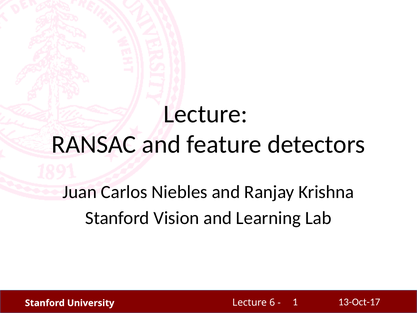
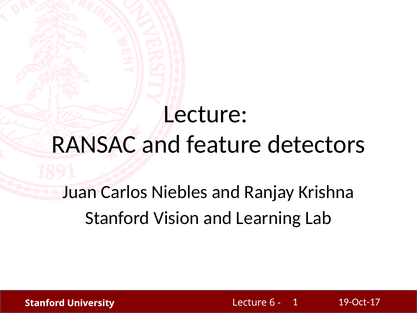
13-Oct-17: 13-Oct-17 -> 19-Oct-17
